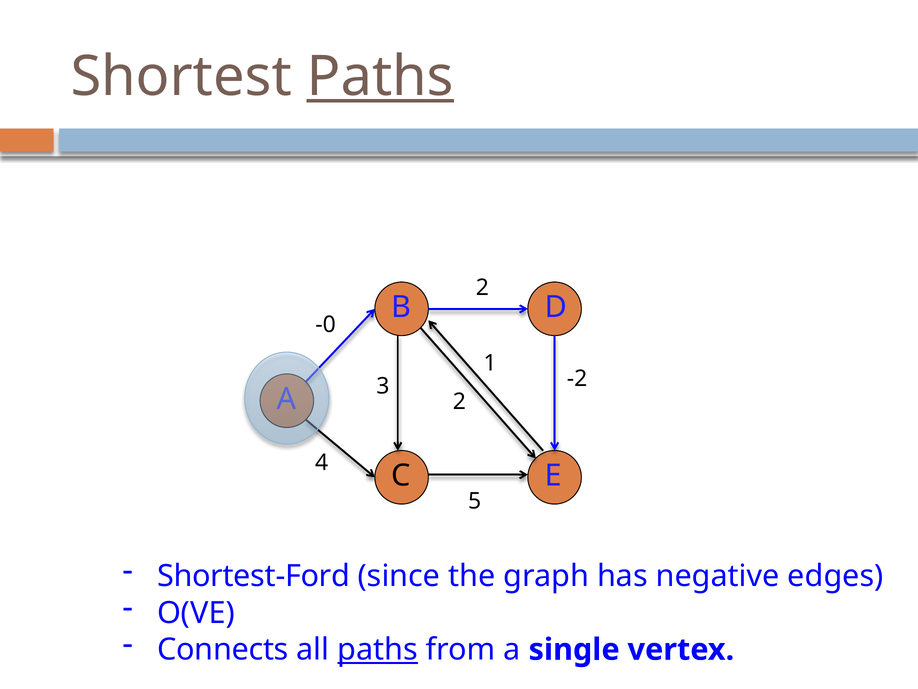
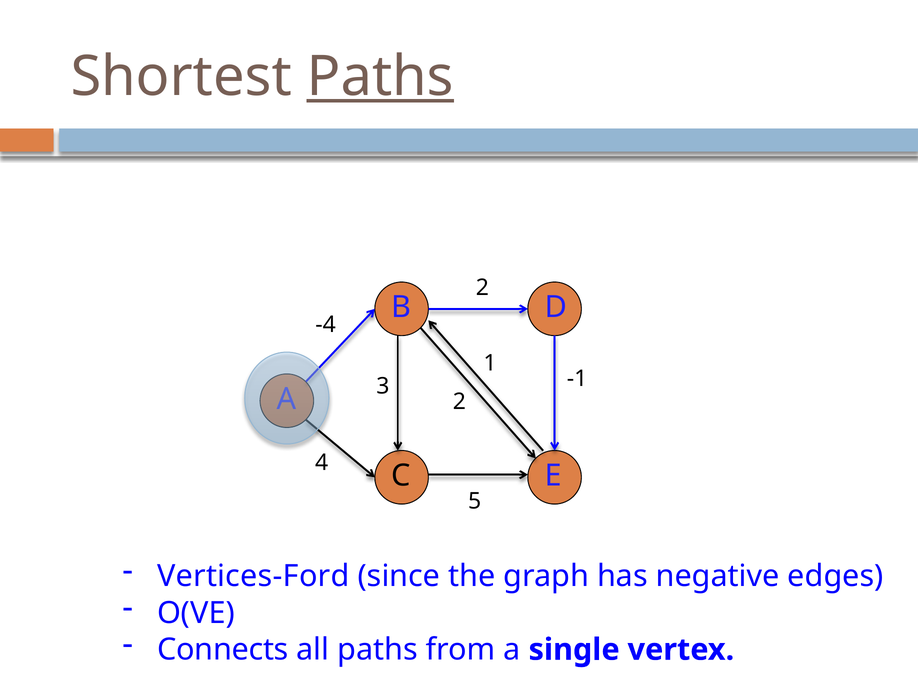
-0: -0 -> -4
-2: -2 -> -1
Shortest-Ford: Shortest-Ford -> Vertices-Ford
paths at (378, 649) underline: present -> none
